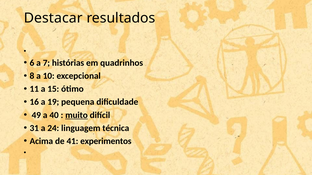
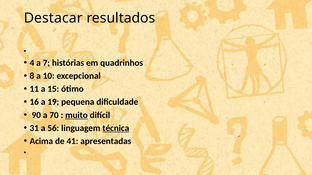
6: 6 -> 4
49: 49 -> 90
40: 40 -> 70
24: 24 -> 56
técnica underline: none -> present
experimentos: experimentos -> apresentadas
